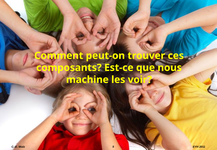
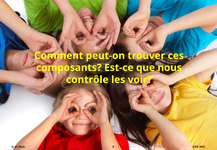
machine: machine -> contrôle
